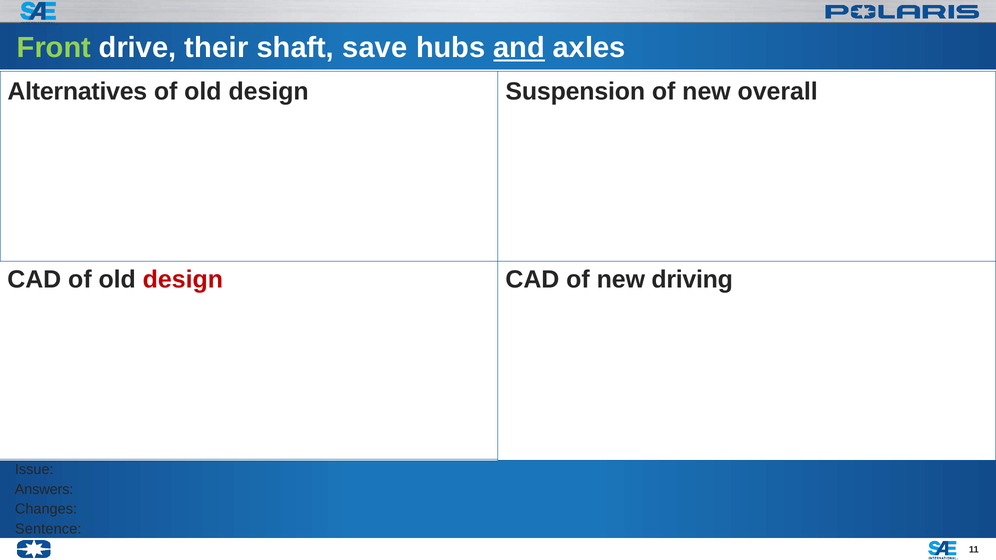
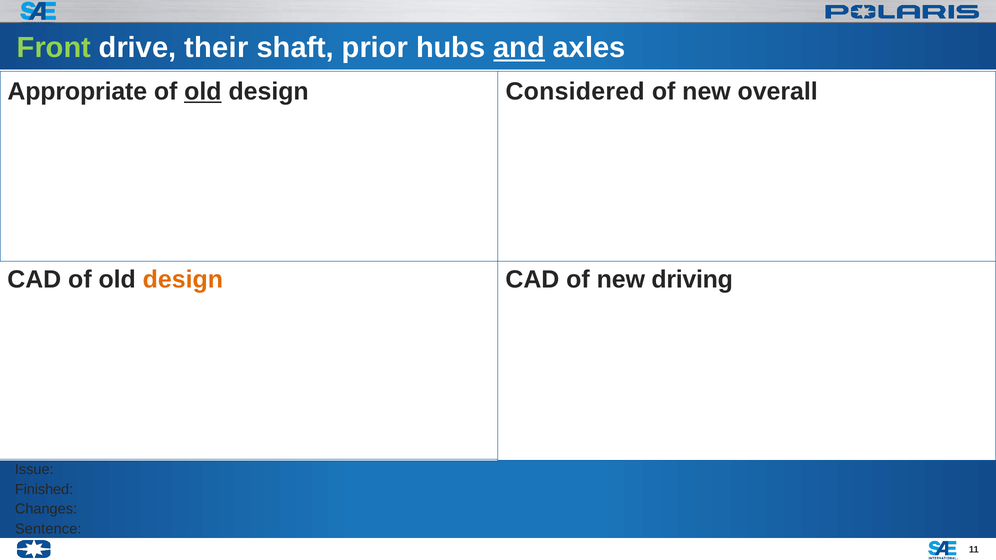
save: save -> prior
Alternatives: Alternatives -> Appropriate
old at (203, 91) underline: none -> present
Suspension: Suspension -> Considered
design at (183, 280) colour: red -> orange
Answers: Answers -> Finished
